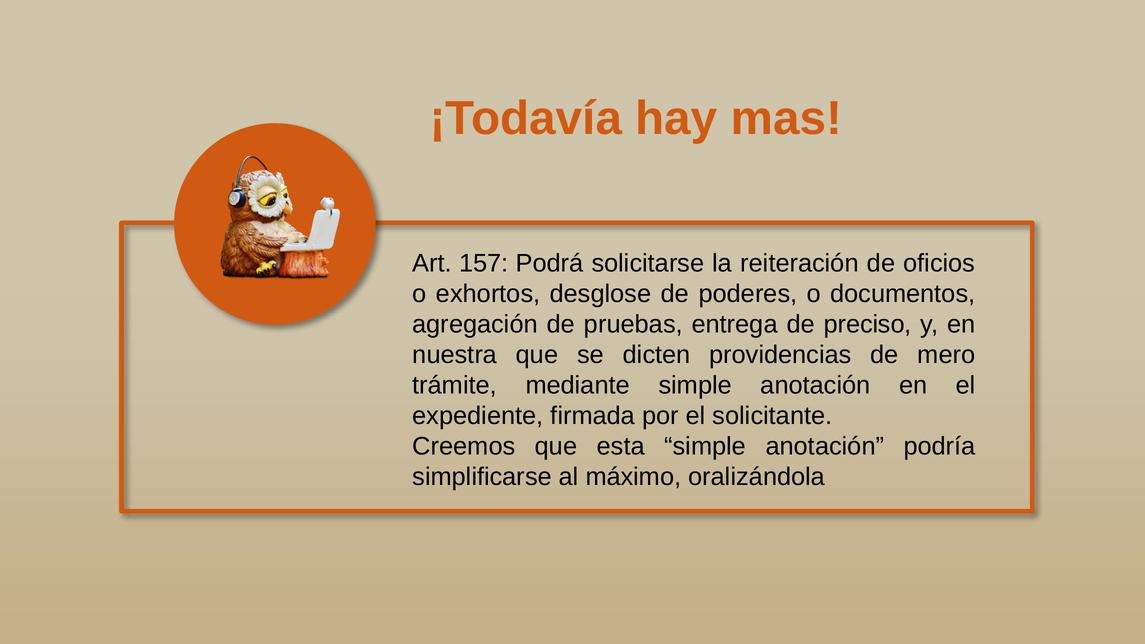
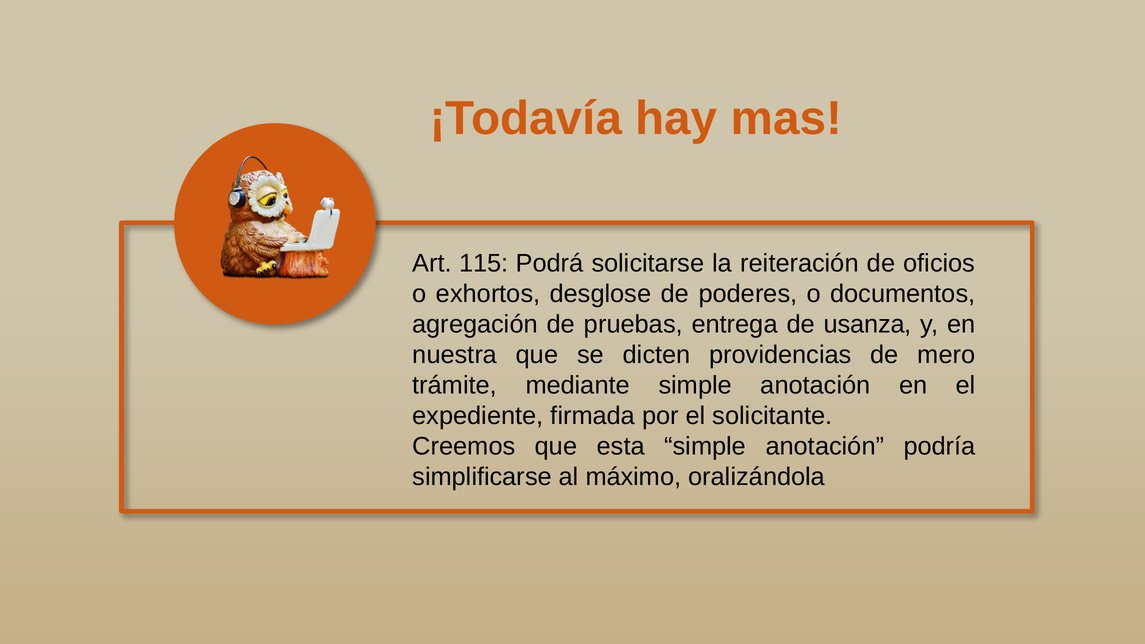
157: 157 -> 115
preciso: preciso -> usanza
